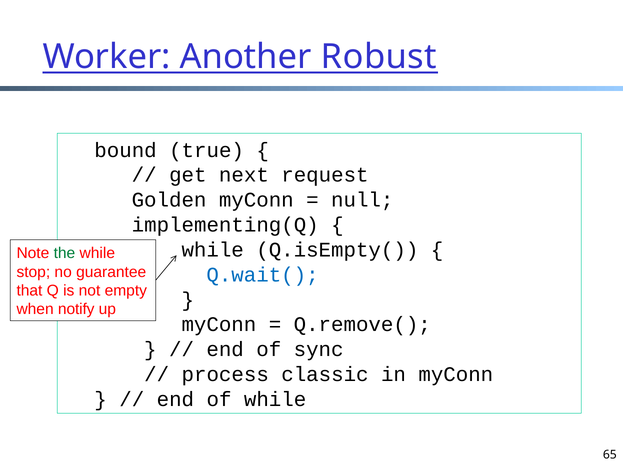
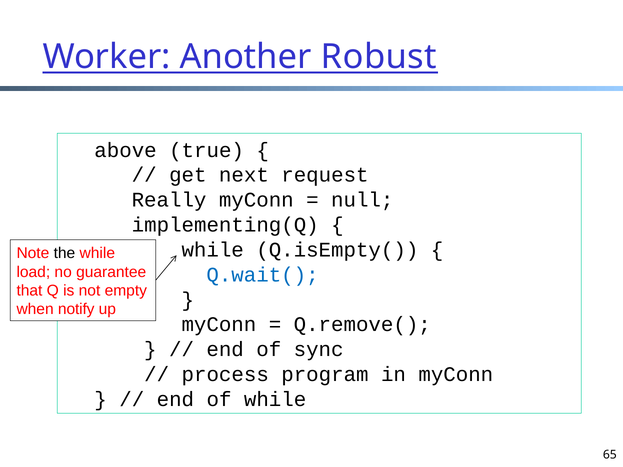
bound: bound -> above
Golden: Golden -> Really
the colour: green -> black
stop: stop -> load
classic: classic -> program
